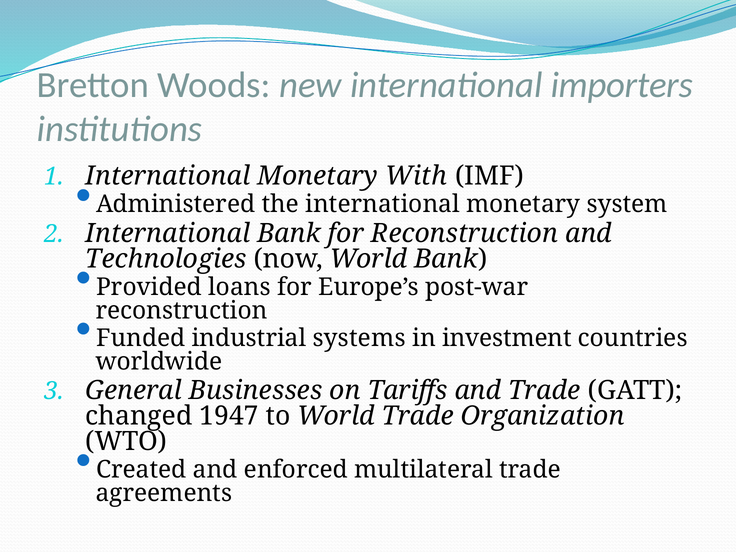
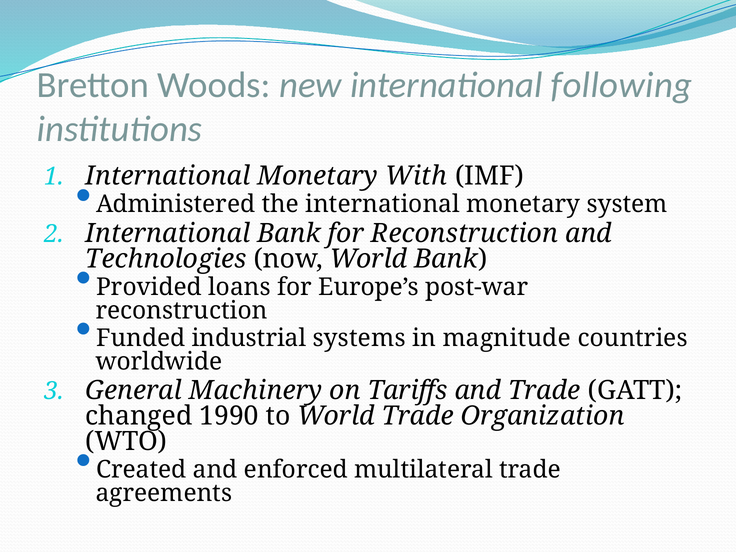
importers: importers -> following
investment: investment -> magnitude
Businesses: Businesses -> Machinery
1947: 1947 -> 1990
